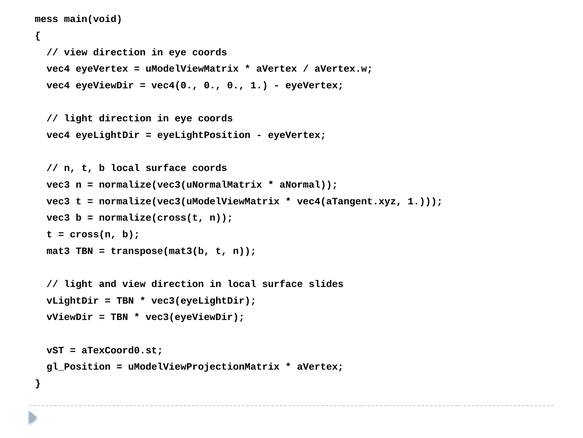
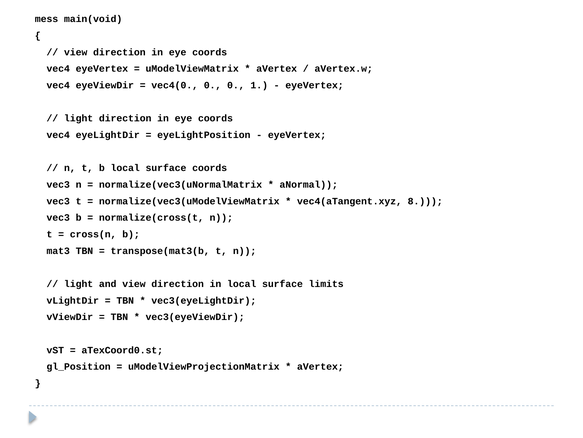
vec4(aTangent.xyz 1: 1 -> 8
slides: slides -> limits
